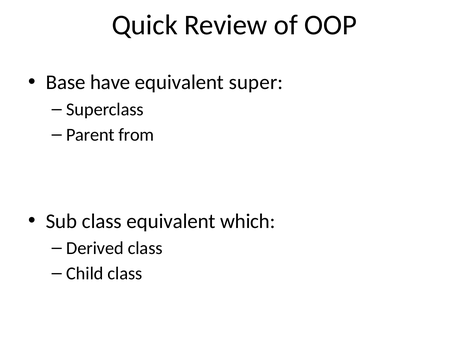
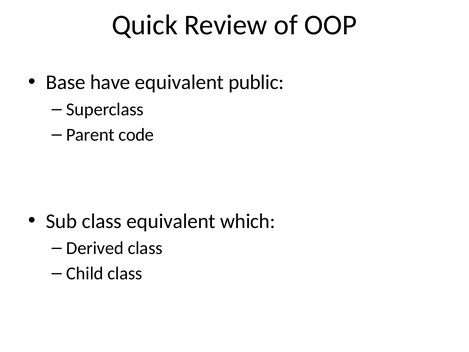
super: super -> public
from: from -> code
